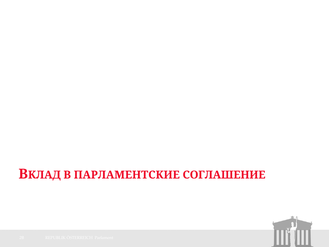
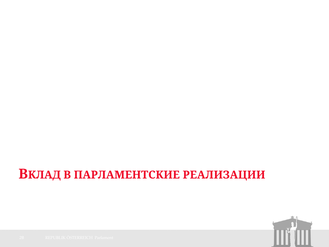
СОГЛАШЕНИЕ: СОГЛАШЕНИЕ -> РЕАЛИЗАЦИИ
